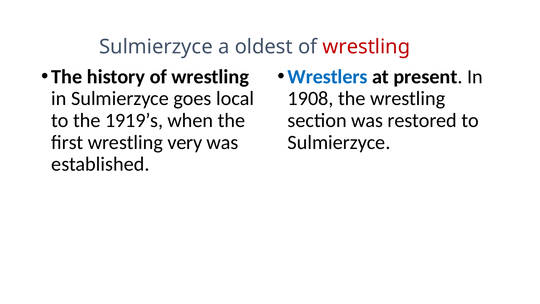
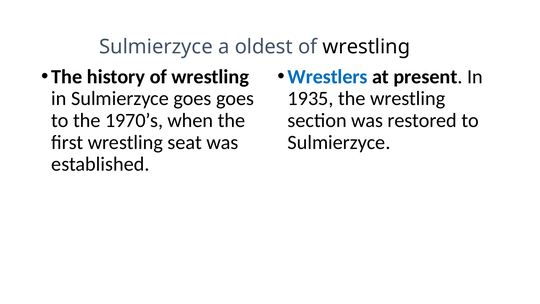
wrestling at (366, 47) colour: red -> black
goes local: local -> goes
1908: 1908 -> 1935
1919’s: 1919’s -> 1970’s
very: very -> seat
